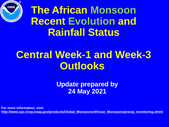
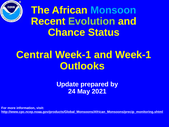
Monsoon colour: light green -> light blue
Rainfall: Rainfall -> Chance
and Week-3: Week-3 -> Week-1
